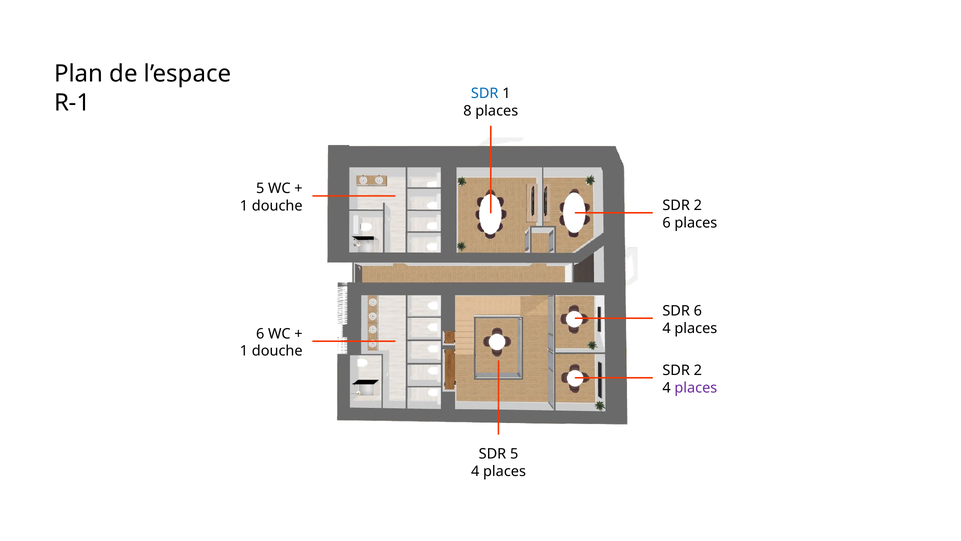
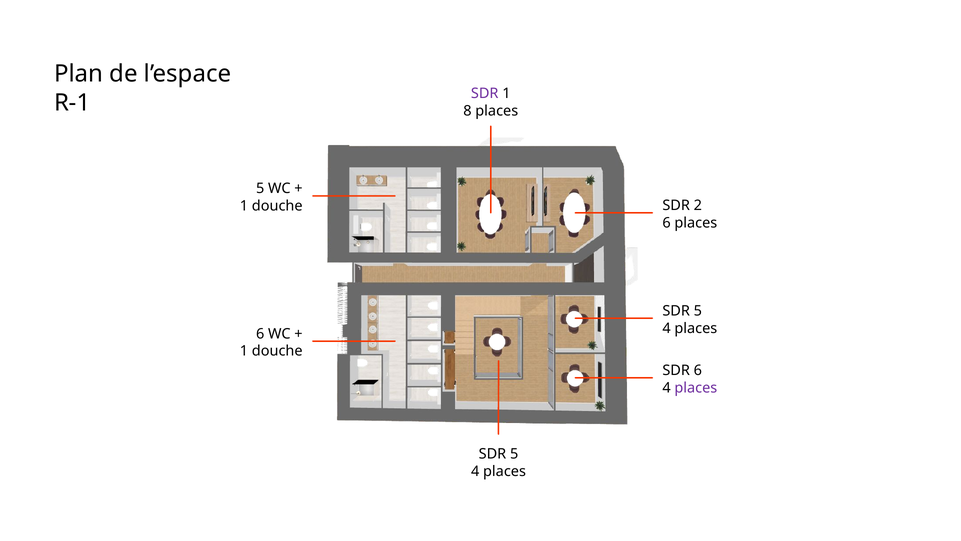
SDR at (485, 93) colour: blue -> purple
6 at (698, 311): 6 -> 5
2 at (698, 370): 2 -> 6
